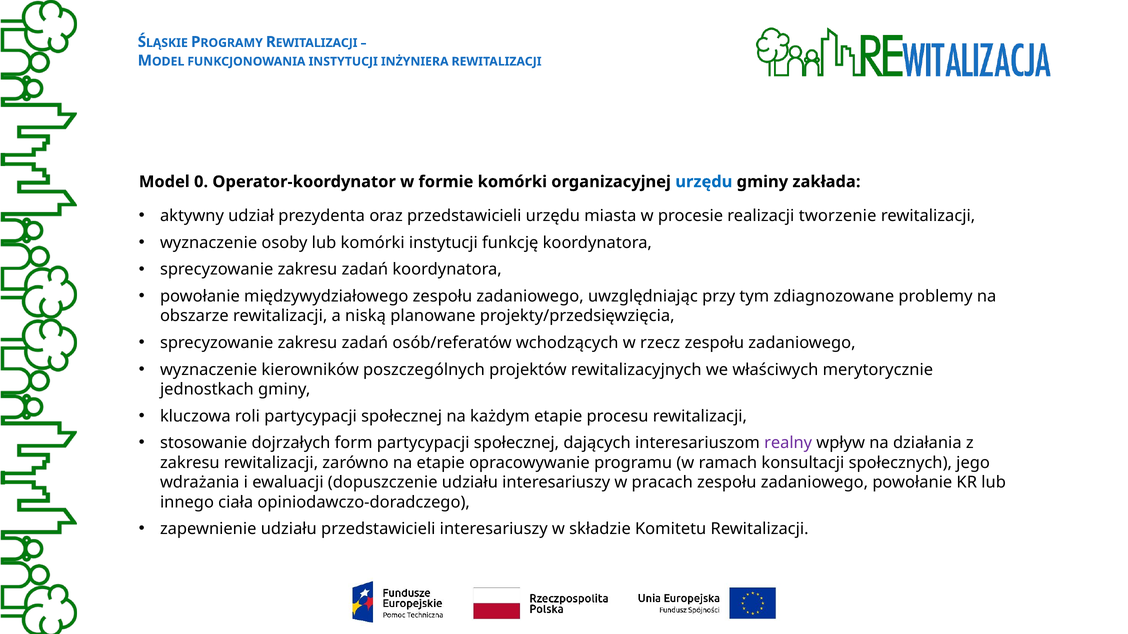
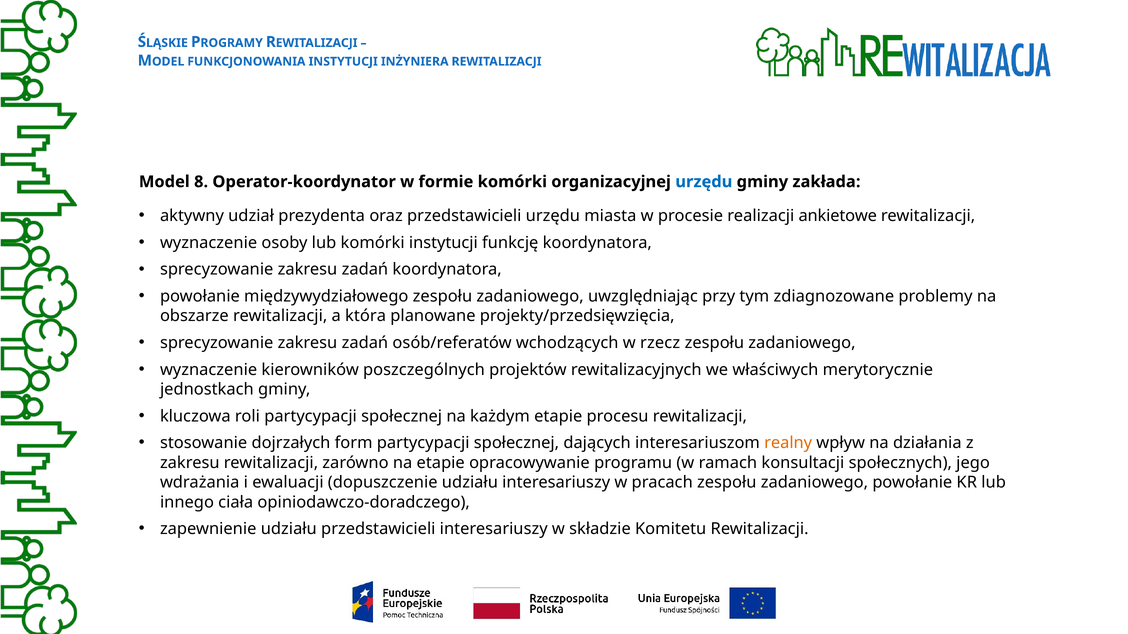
0: 0 -> 8
tworzenie: tworzenie -> ankietowe
niską: niską -> która
realny colour: purple -> orange
